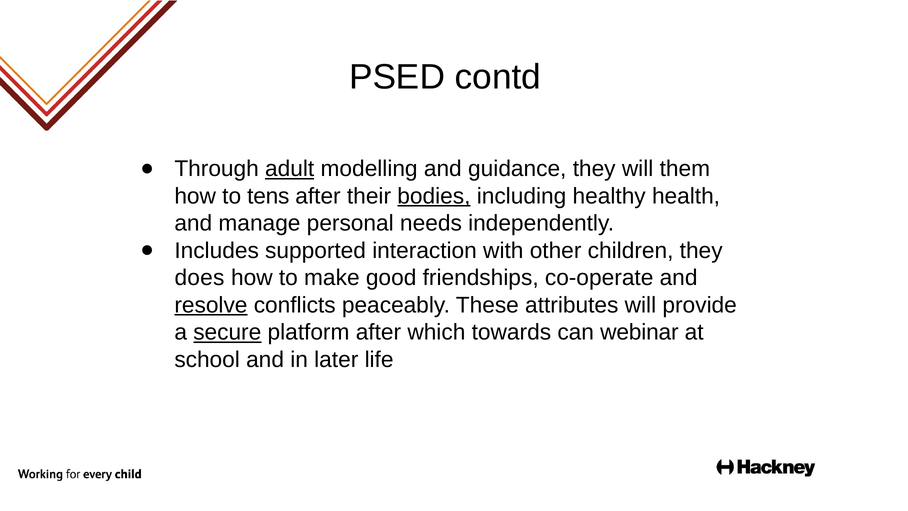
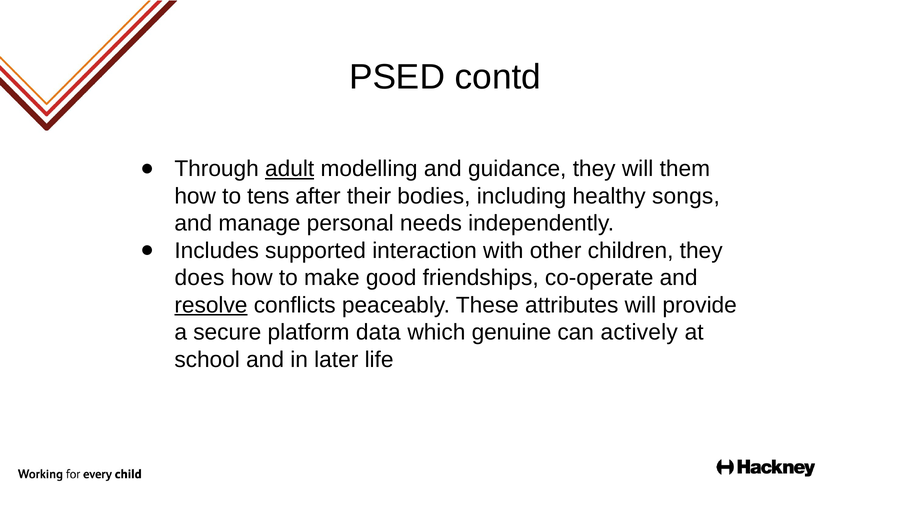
bodies underline: present -> none
health: health -> songs
secure underline: present -> none
platform after: after -> data
towards: towards -> genuine
webinar: webinar -> actively
